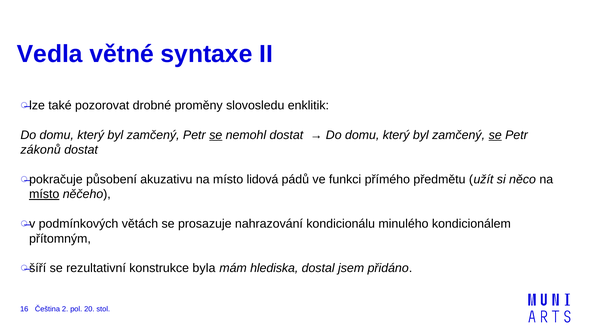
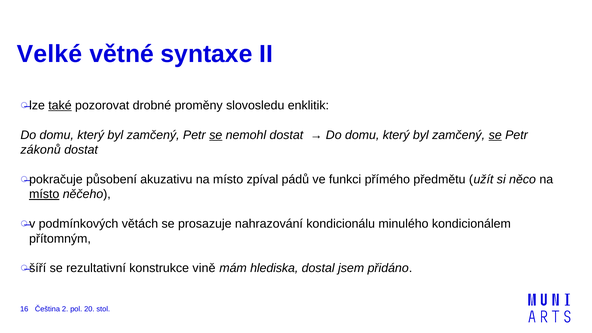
Vedla: Vedla -> Velké
také underline: none -> present
lidová: lidová -> zpíval
byla: byla -> vině
